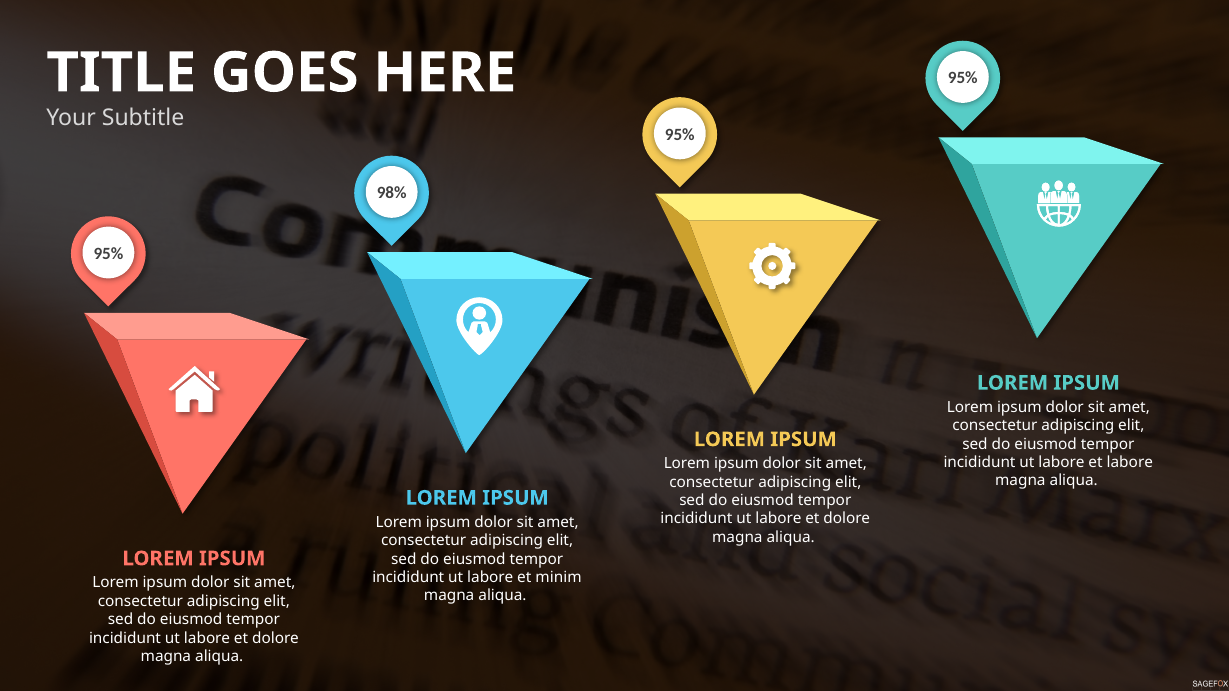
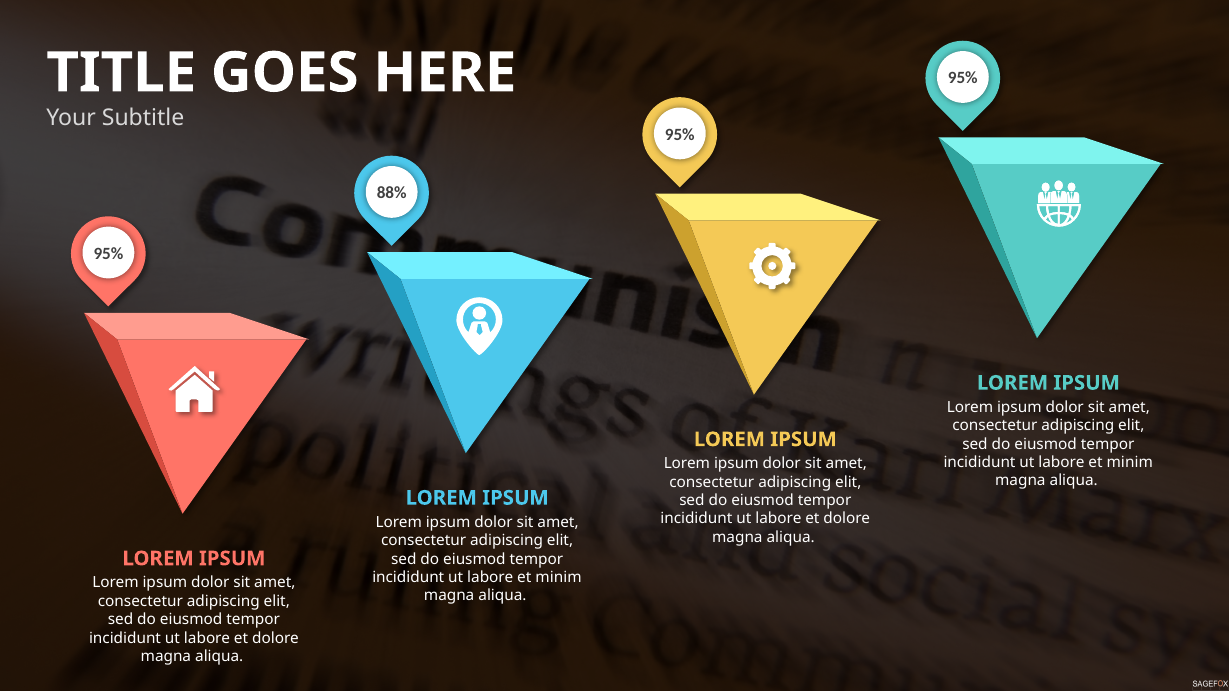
98%: 98% -> 88%
labore at (1130, 463): labore -> minim
